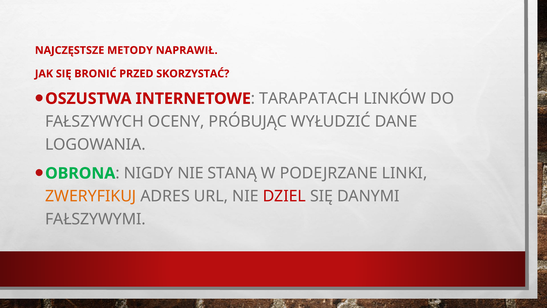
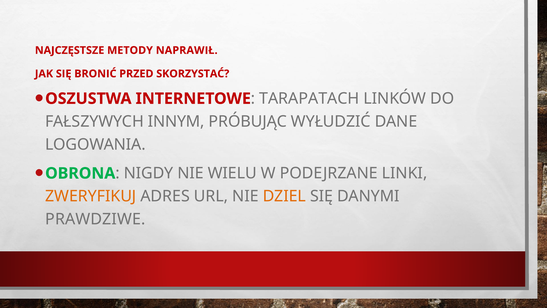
OCENY: OCENY -> INNYM
STANĄ: STANĄ -> WIELU
DZIEL colour: red -> orange
FAŁSZYWYMI: FAŁSZYWYMI -> PRAWDZIWE
